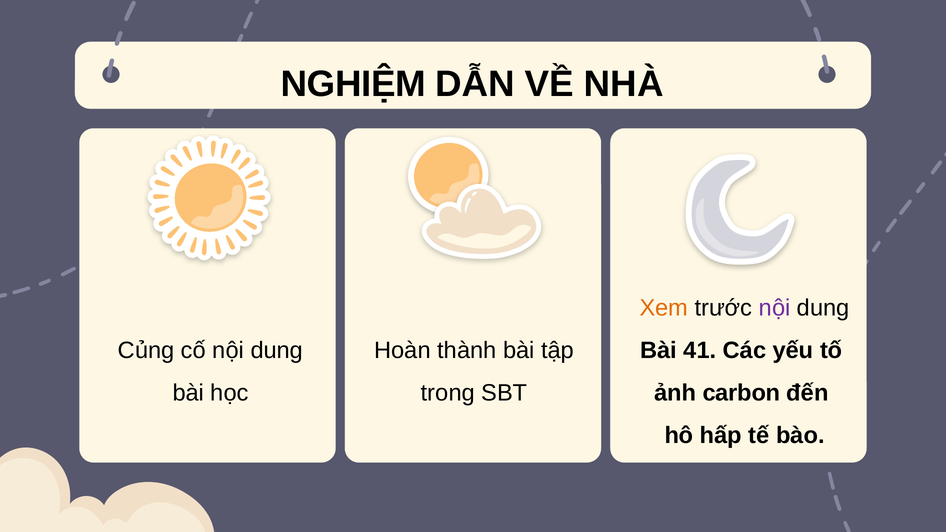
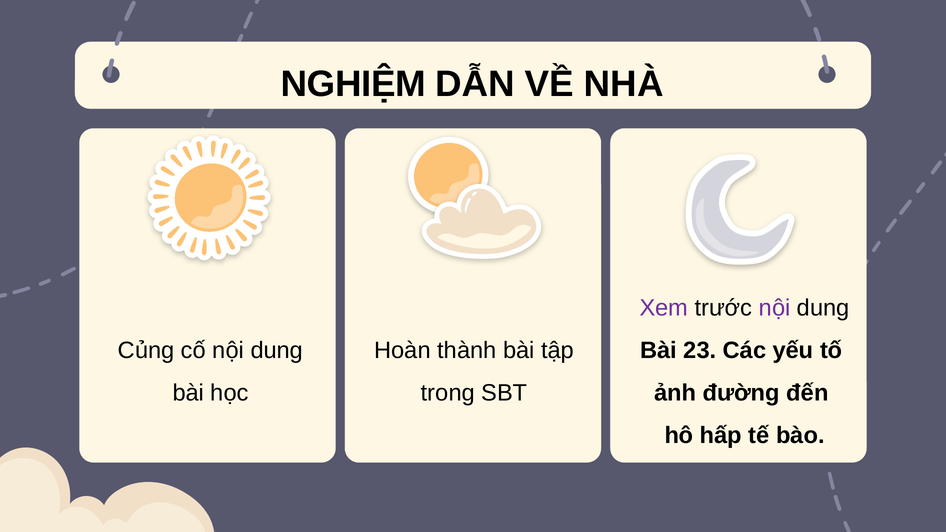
Xem colour: orange -> purple
41: 41 -> 23
carbon: carbon -> đường
